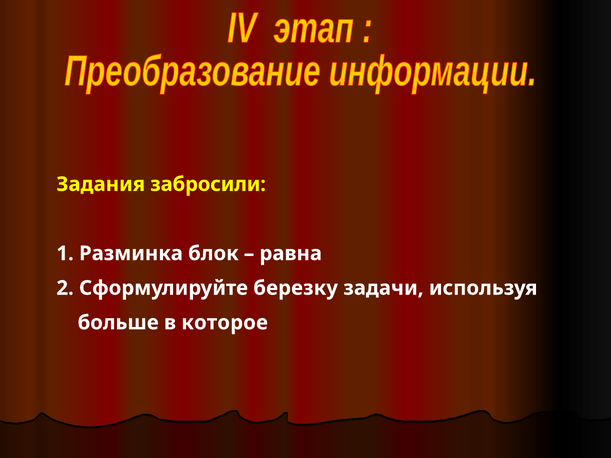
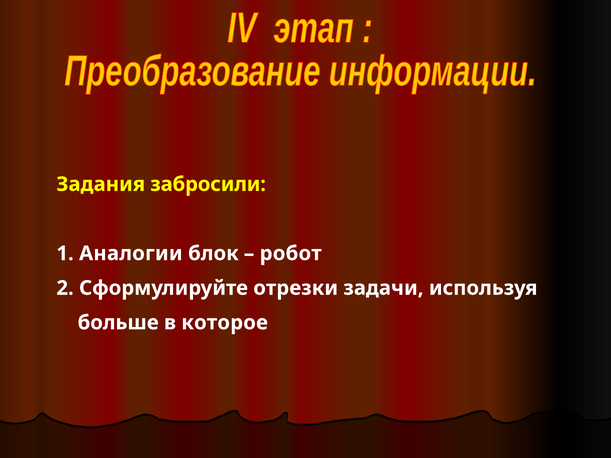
Разминка: Разминка -> Аналогии
равна: равна -> робот
березку: березку -> отрезки
